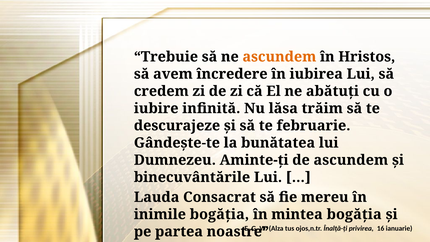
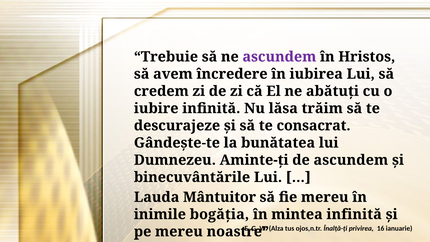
ascundem at (279, 57) colour: orange -> purple
februarie: februarie -> consacrat
Consacrat: Consacrat -> Mântuitor
mintea bogăția: bogăția -> infinită
pe partea: partea -> mereu
